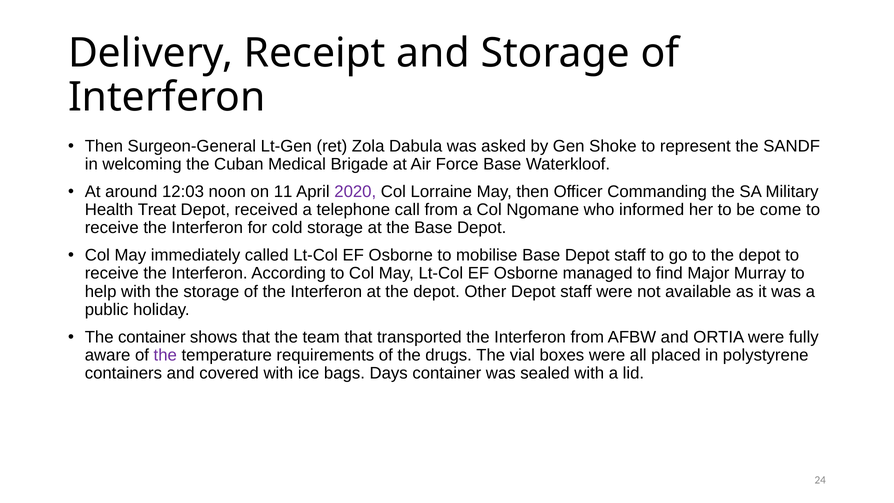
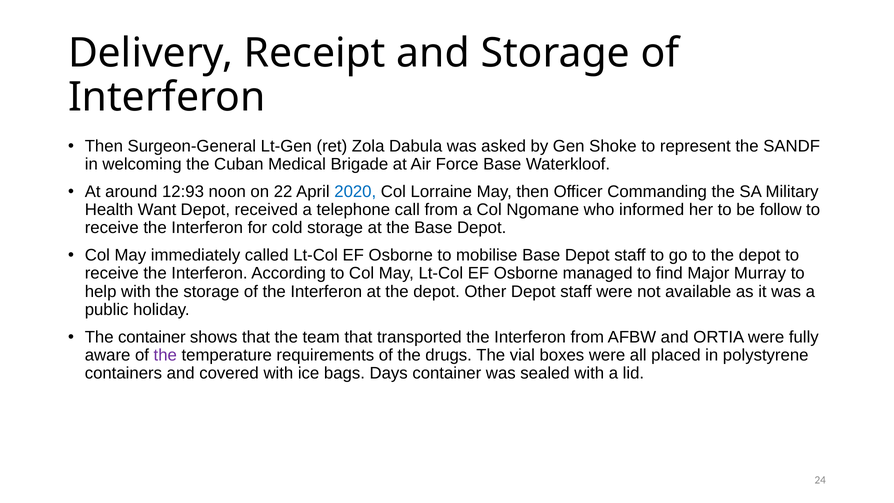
12:03: 12:03 -> 12:93
11: 11 -> 22
2020 colour: purple -> blue
Treat: Treat -> Want
come: come -> follow
